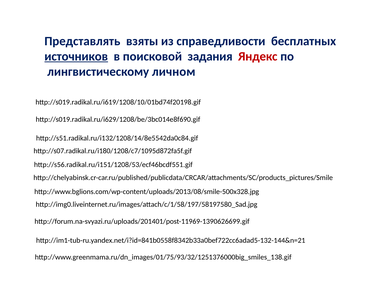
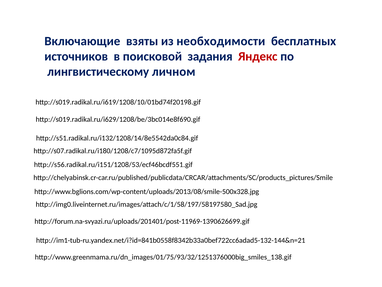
Представлять: Представлять -> Включающие
справедливости: справедливости -> необходимости
источников underline: present -> none
